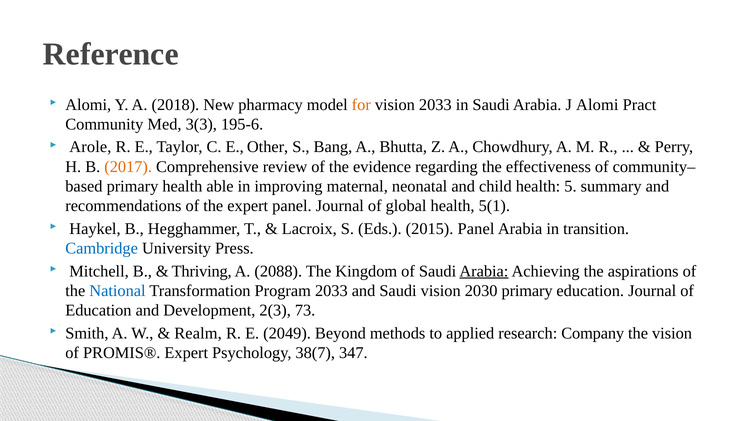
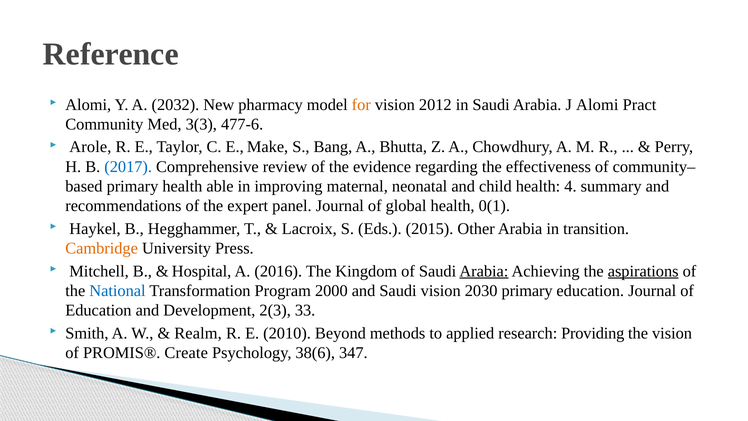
2018: 2018 -> 2032
vision 2033: 2033 -> 2012
195-6: 195-6 -> 477-6
Other: Other -> Make
2017 colour: orange -> blue
5: 5 -> 4
5(1: 5(1 -> 0(1
2015 Panel: Panel -> Other
Cambridge colour: blue -> orange
Thriving: Thriving -> Hospital
2088: 2088 -> 2016
aspirations underline: none -> present
Program 2033: 2033 -> 2000
73: 73 -> 33
2049: 2049 -> 2010
Company: Company -> Providing
PROMIS® Expert: Expert -> Create
38(7: 38(7 -> 38(6
